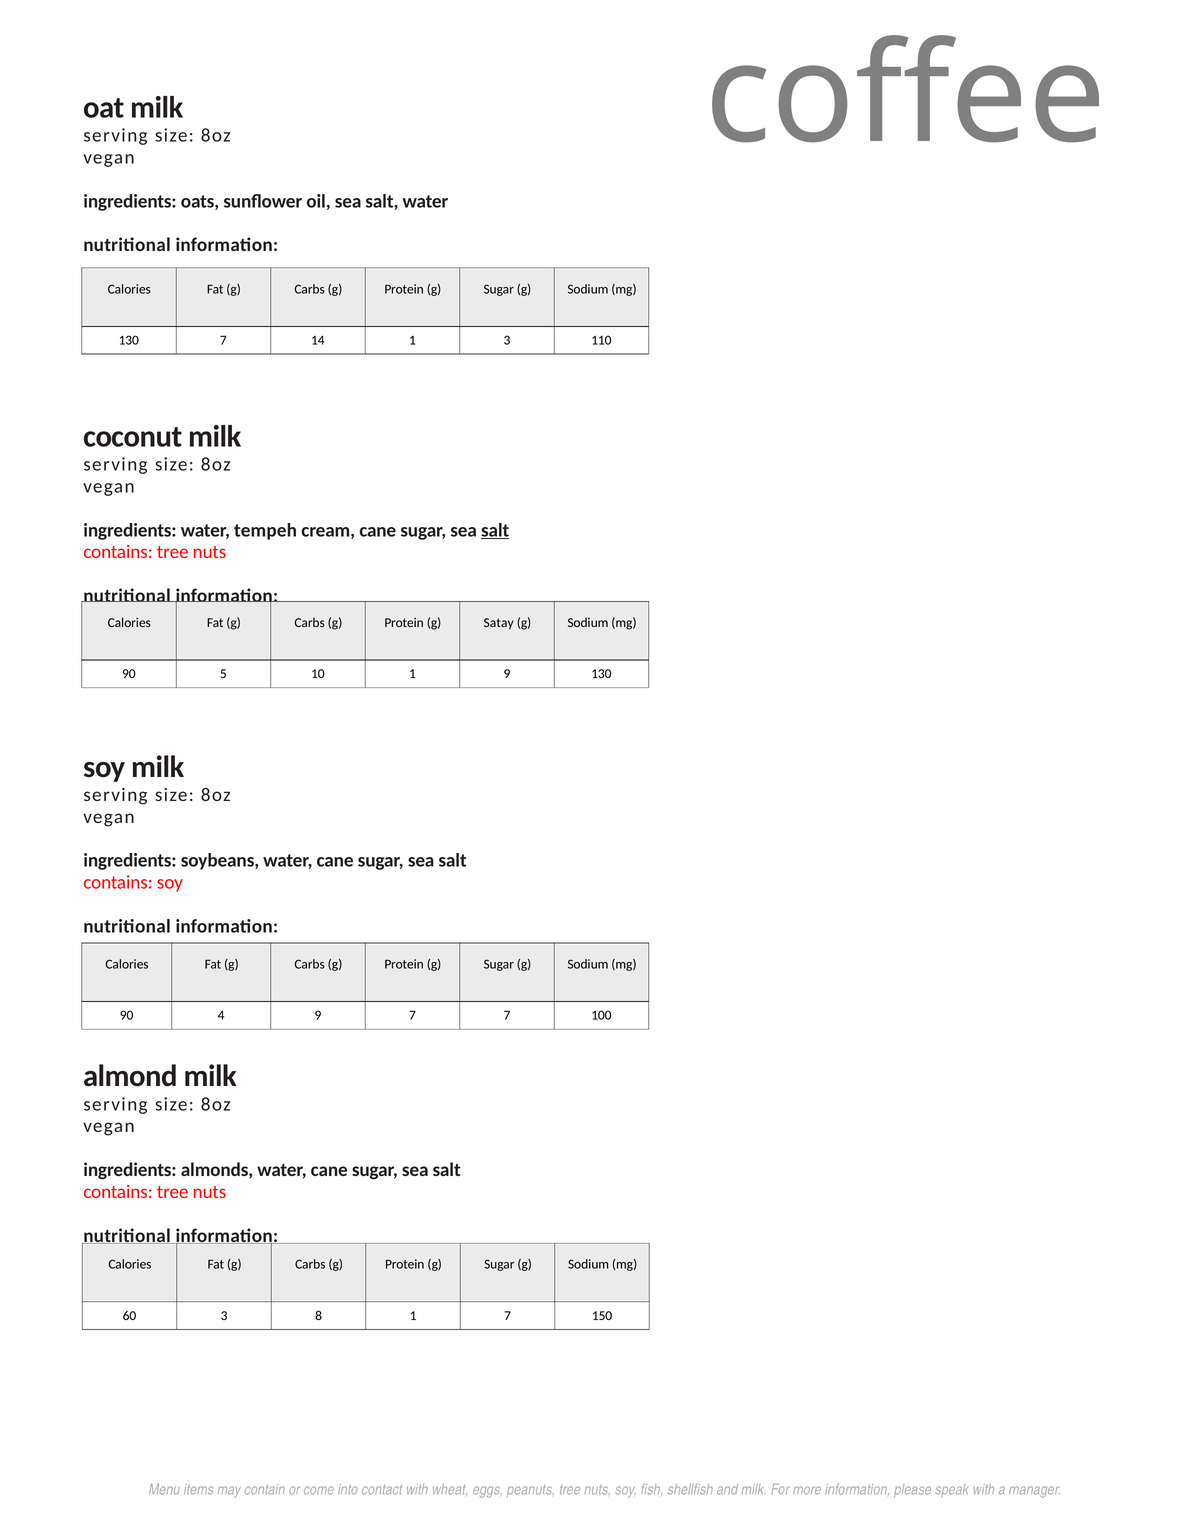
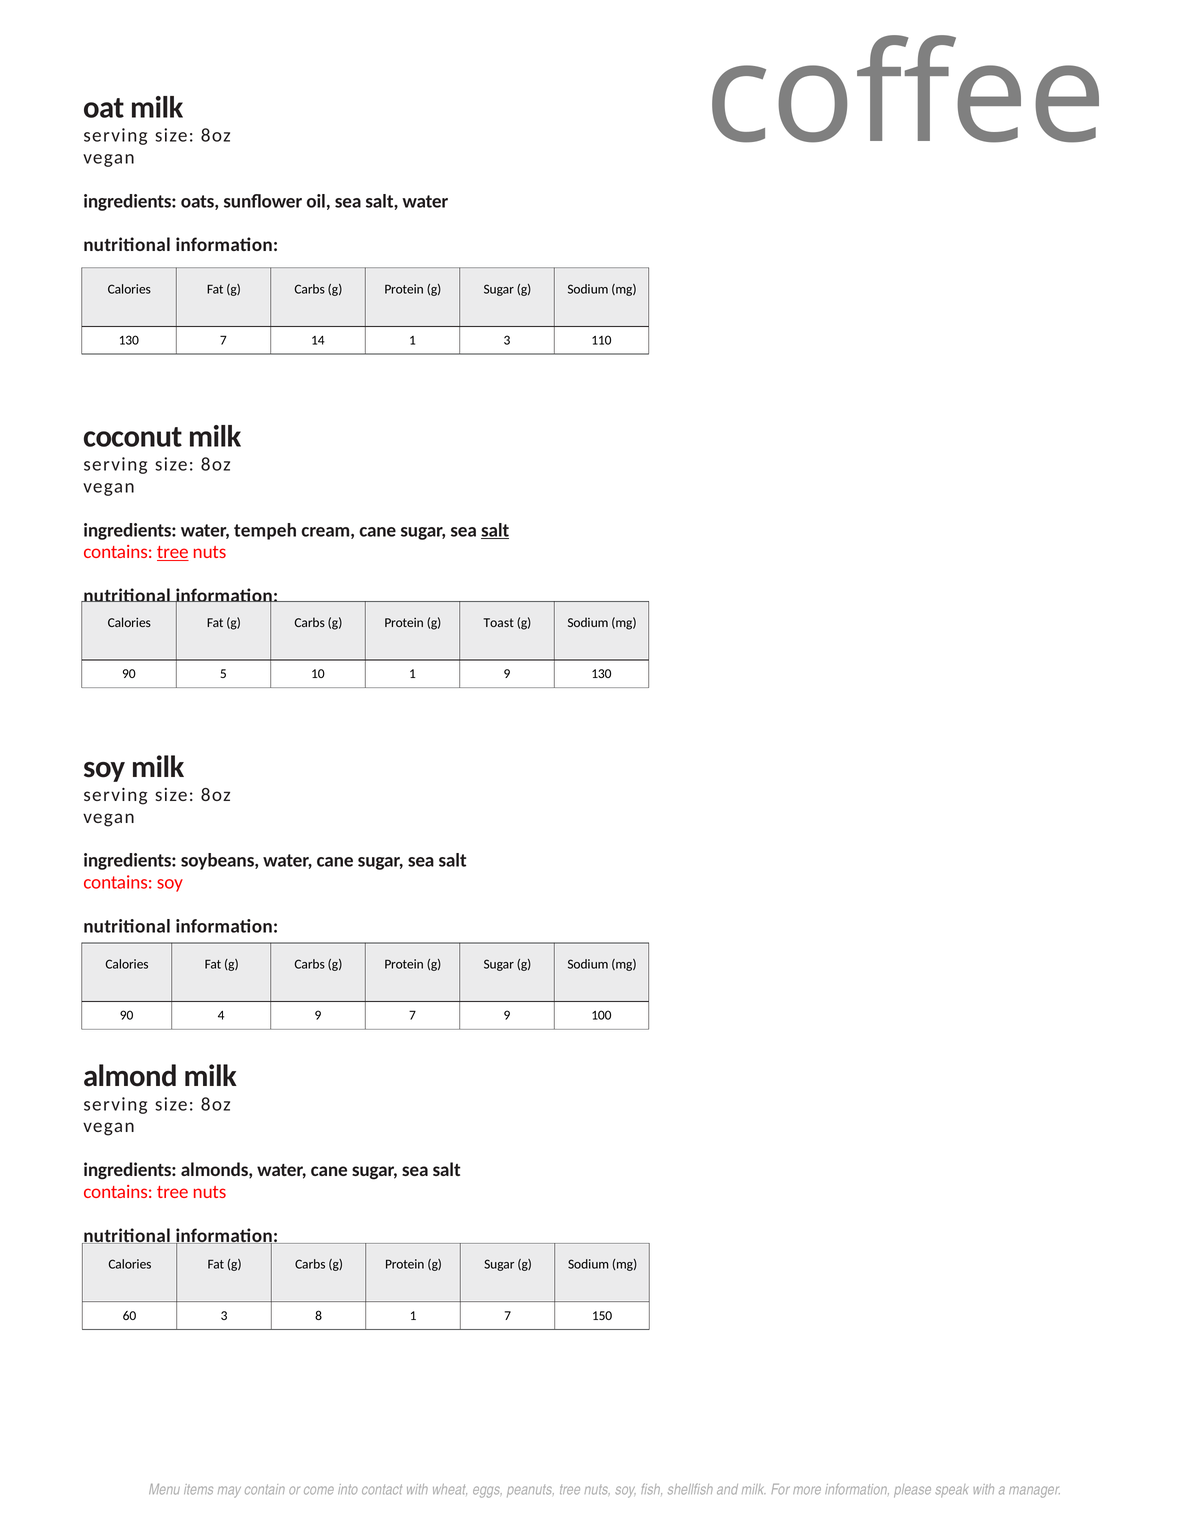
tree at (173, 552) underline: none -> present
Satay: Satay -> Toast
7 7: 7 -> 9
